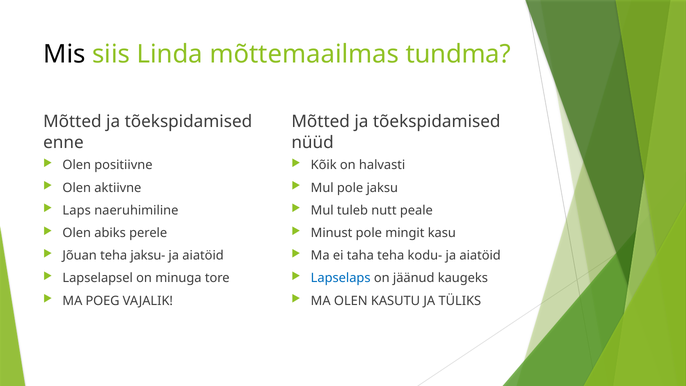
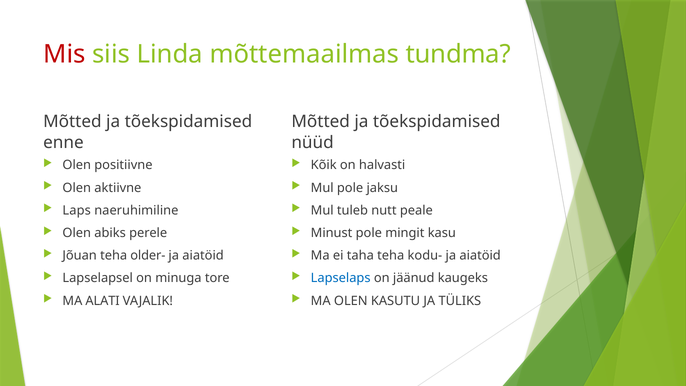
Mis colour: black -> red
jaksu-: jaksu- -> older-
POEG: POEG -> ALATI
